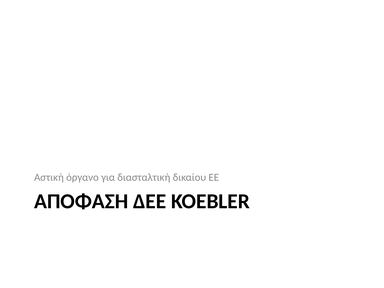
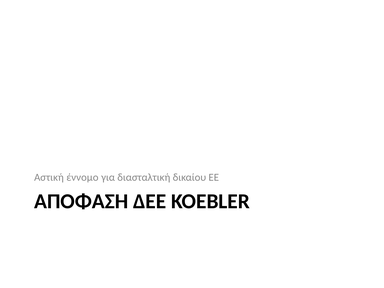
όργανο: όργανο -> έννομο
